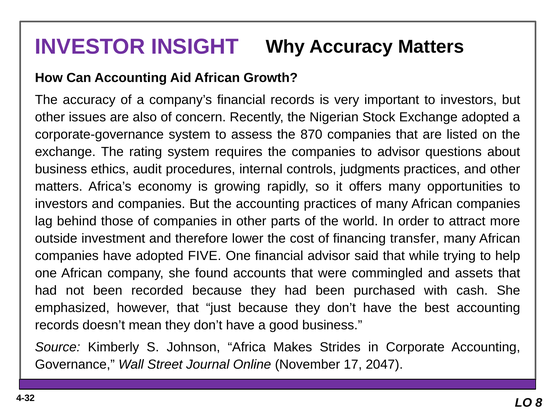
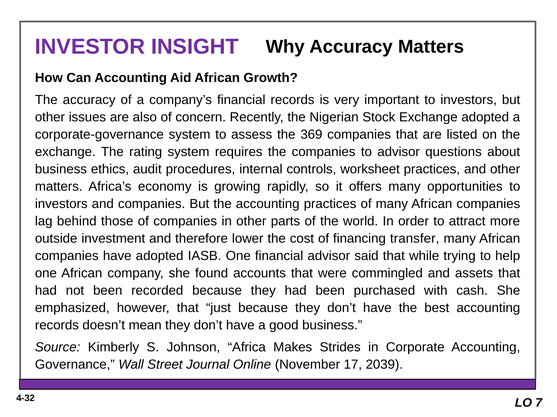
870: 870 -> 369
judgments: judgments -> worksheet
FIVE: FIVE -> IASB
2047: 2047 -> 2039
8: 8 -> 7
